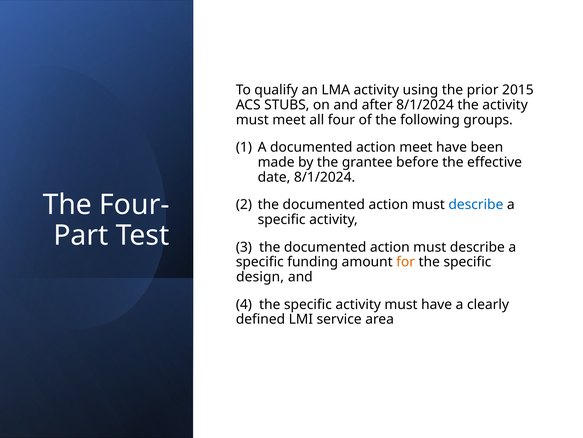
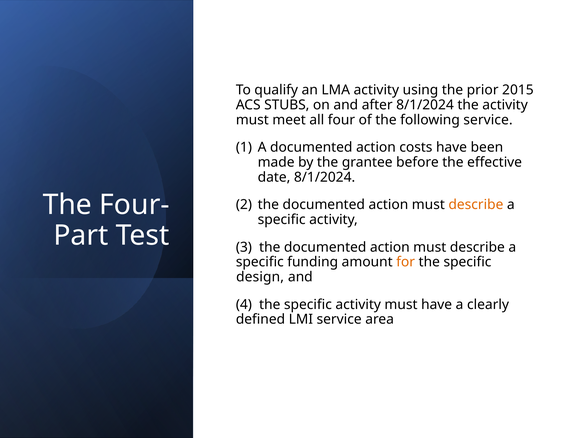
following groups: groups -> service
action meet: meet -> costs
describe at (476, 204) colour: blue -> orange
